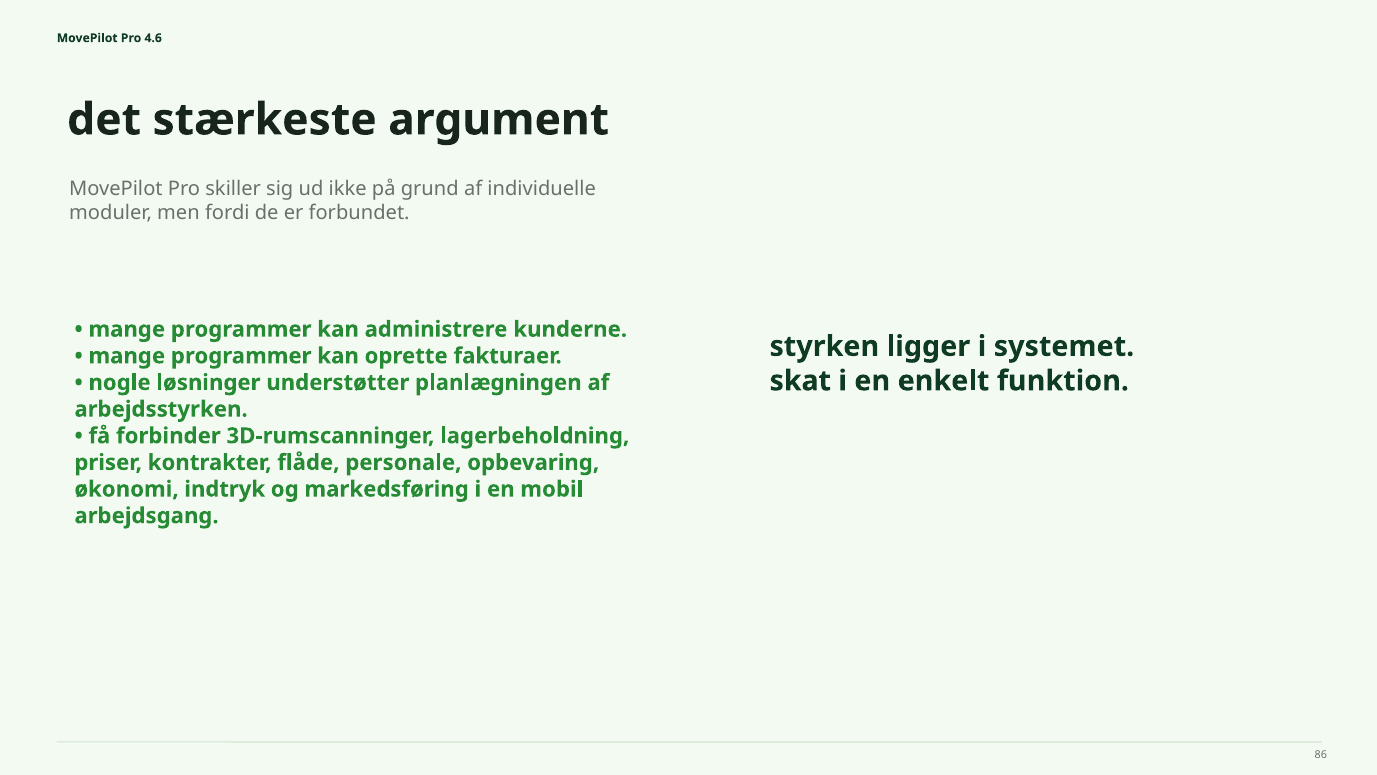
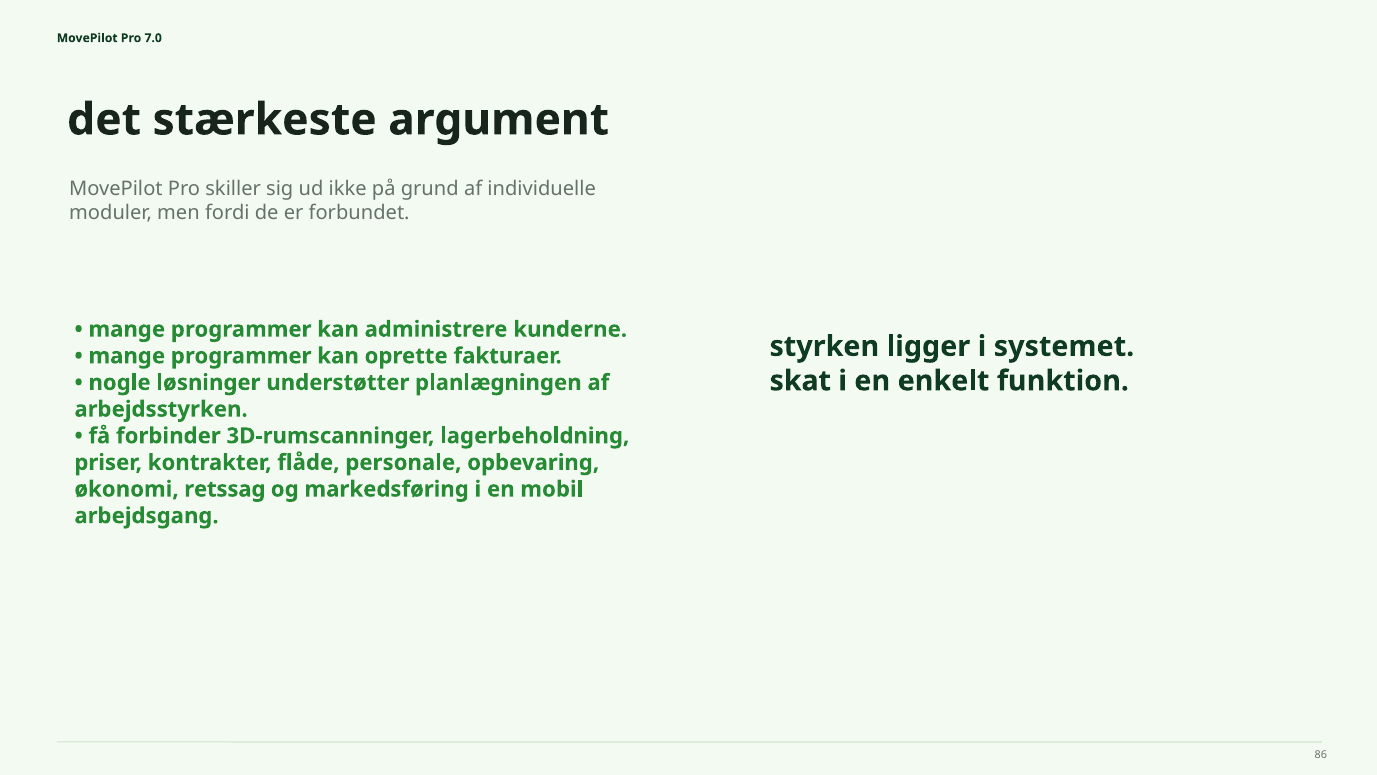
4.6: 4.6 -> 7.0
indtryk: indtryk -> retssag
